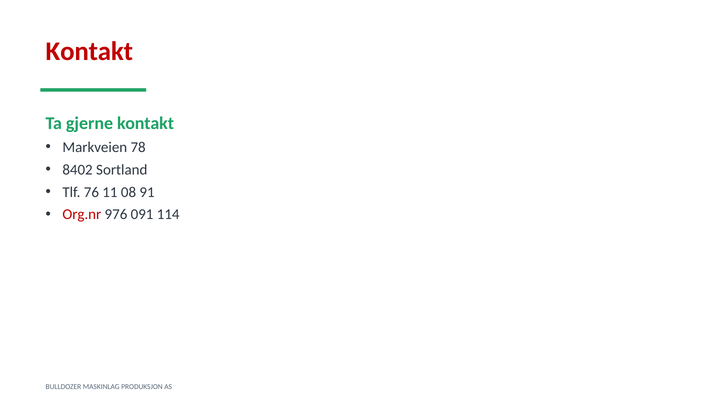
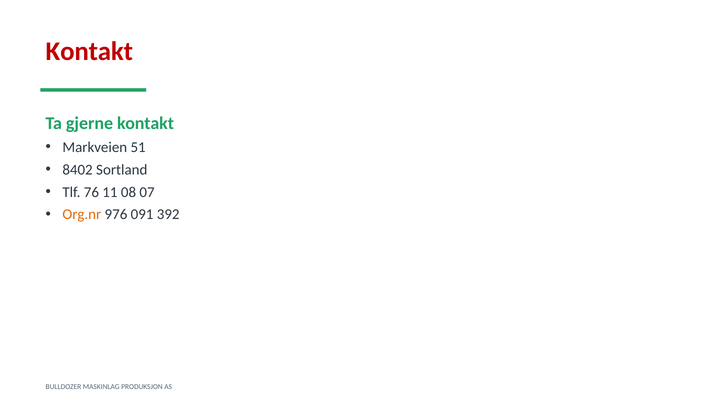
78: 78 -> 51
91: 91 -> 07
Org.nr colour: red -> orange
114: 114 -> 392
